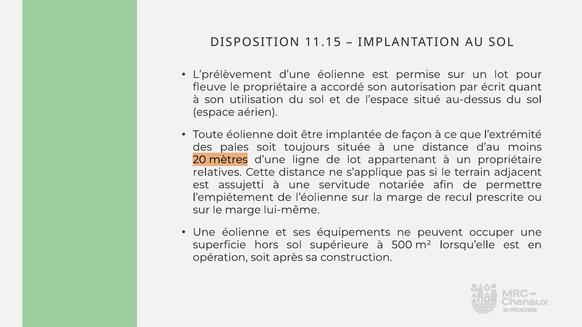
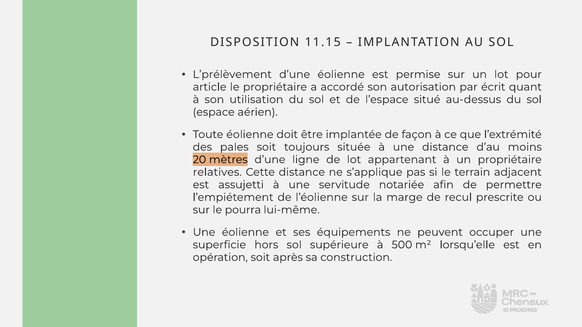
fleuve: fleuve -> article
le marge: marge -> pourra
